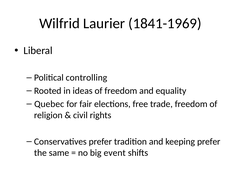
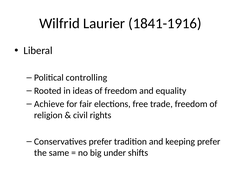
1841-1969: 1841-1969 -> 1841-1916
Quebec: Quebec -> Achieve
event: event -> under
